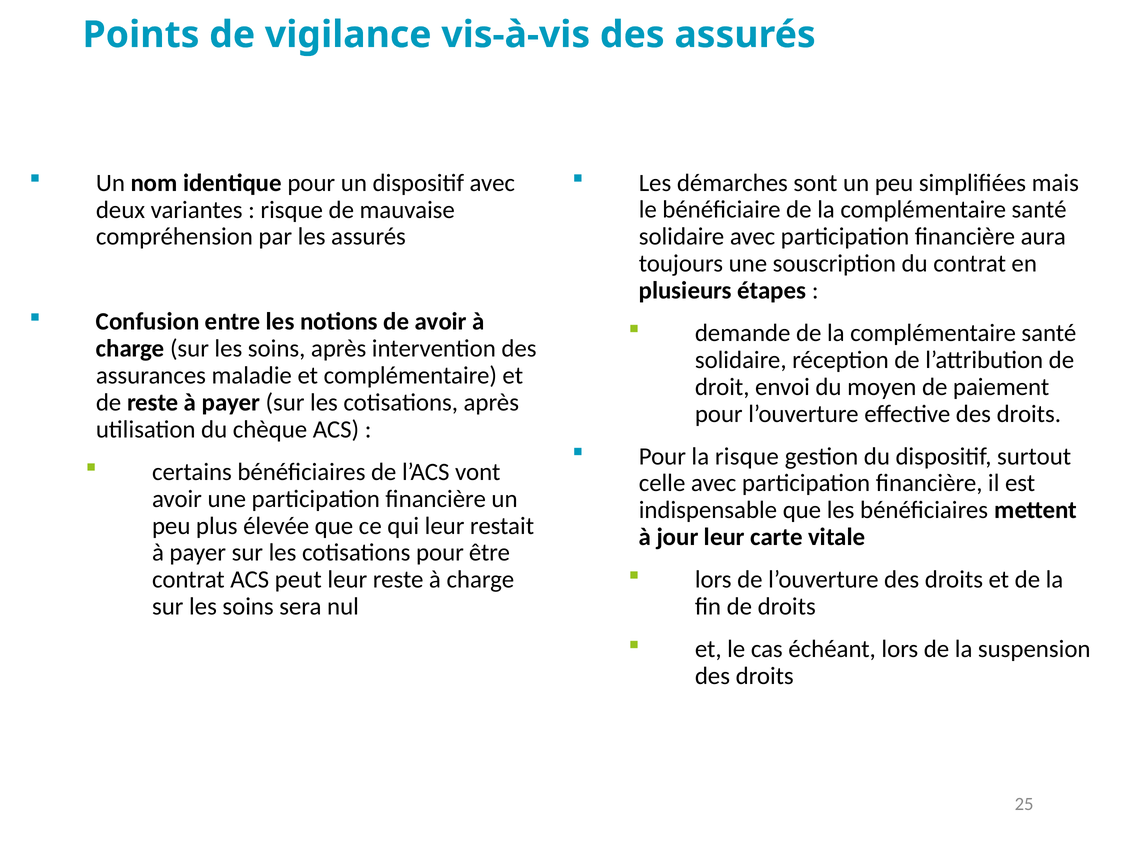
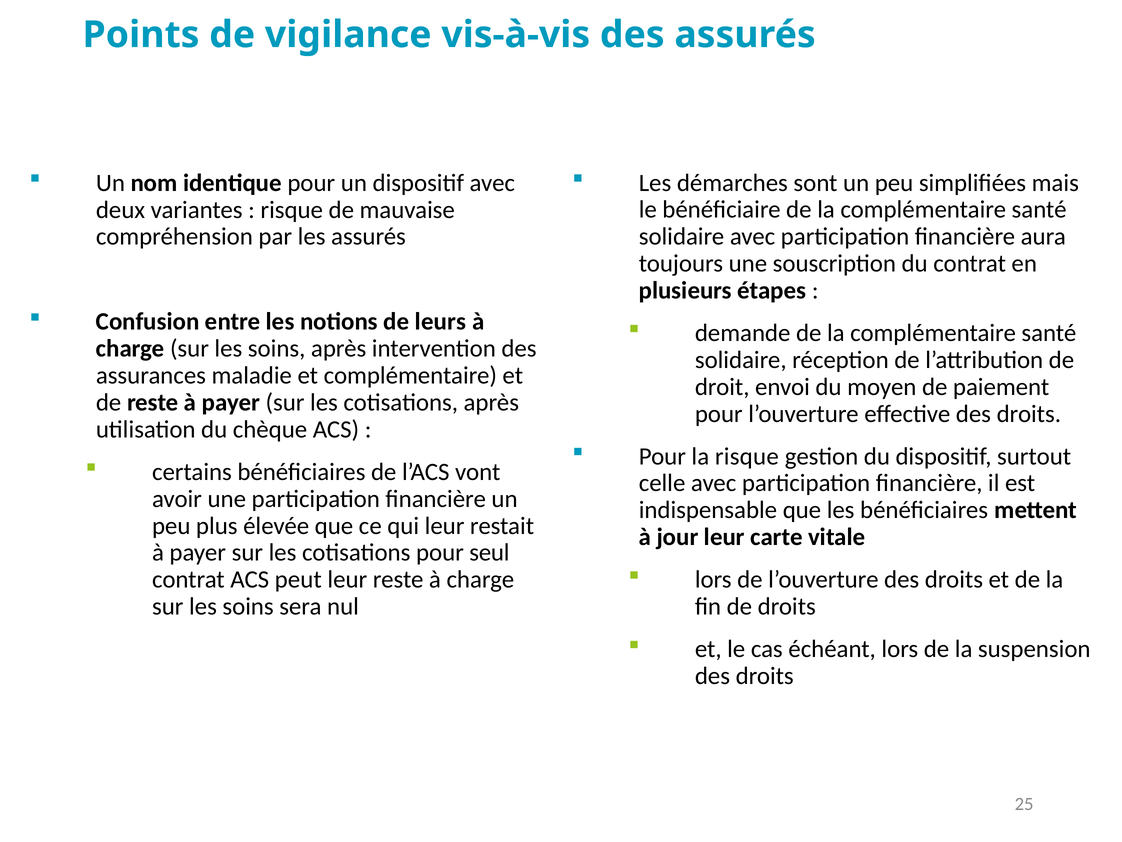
de avoir: avoir -> leurs
être: être -> seul
